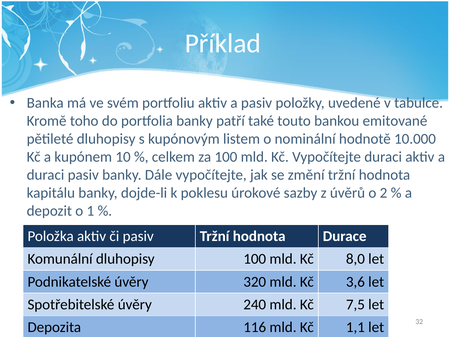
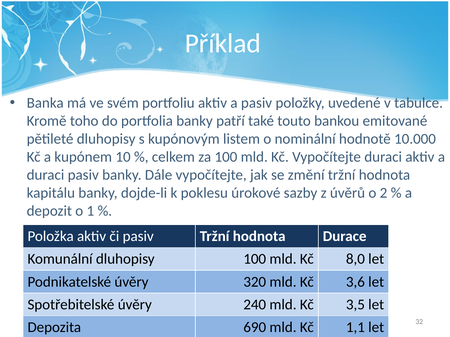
7,5: 7,5 -> 3,5
116: 116 -> 690
